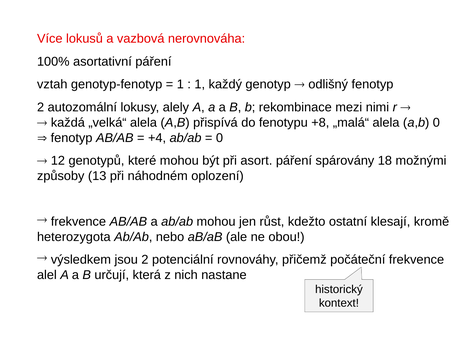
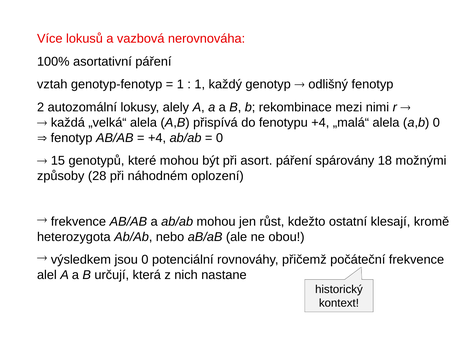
fenotypu +8: +8 -> +4
12: 12 -> 15
13: 13 -> 28
jsou 2: 2 -> 0
